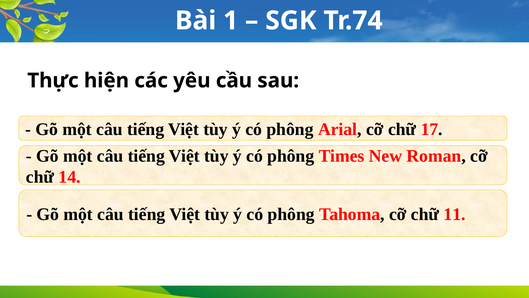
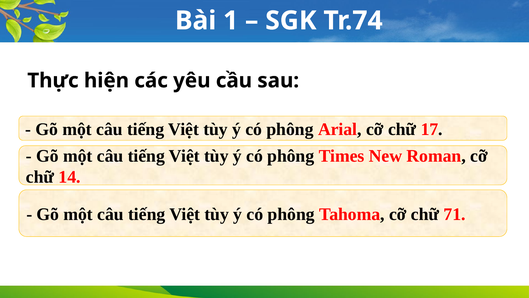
11: 11 -> 71
